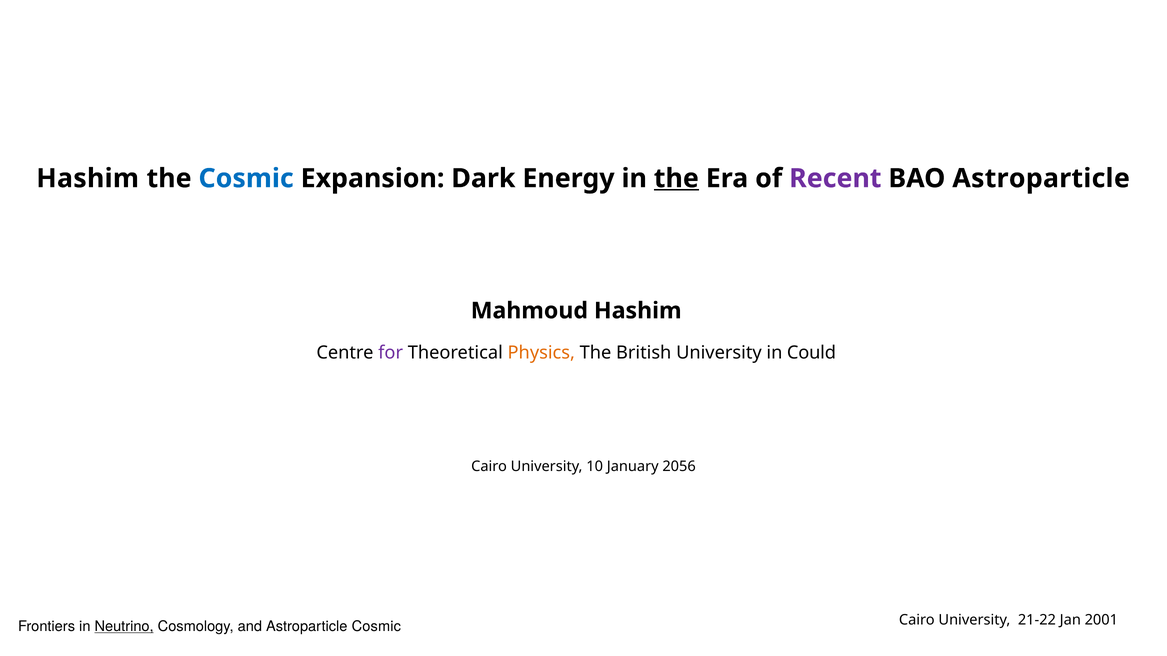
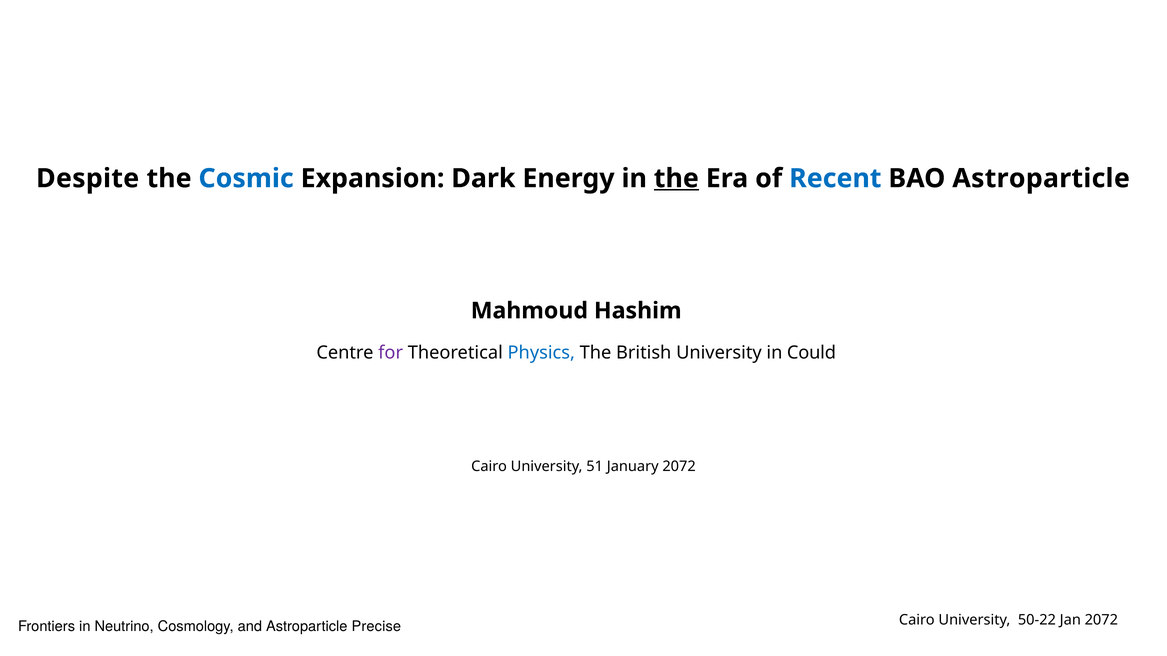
Hashim at (88, 179): Hashim -> Despite
Recent colour: purple -> blue
Physics colour: orange -> blue
10: 10 -> 51
January 2056: 2056 -> 2072
Neutrino underline: present -> none
Astroparticle Cosmic: Cosmic -> Precise
21-22: 21-22 -> 50-22
Jan 2001: 2001 -> 2072
